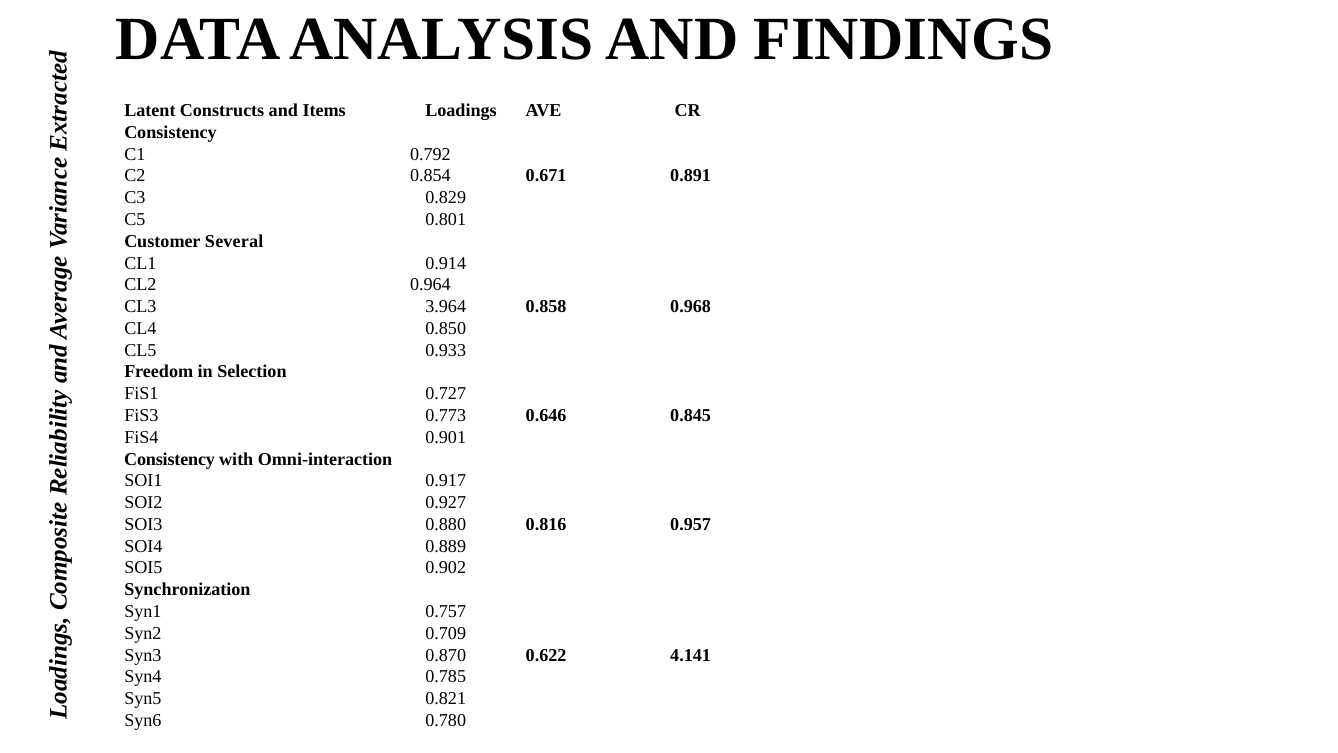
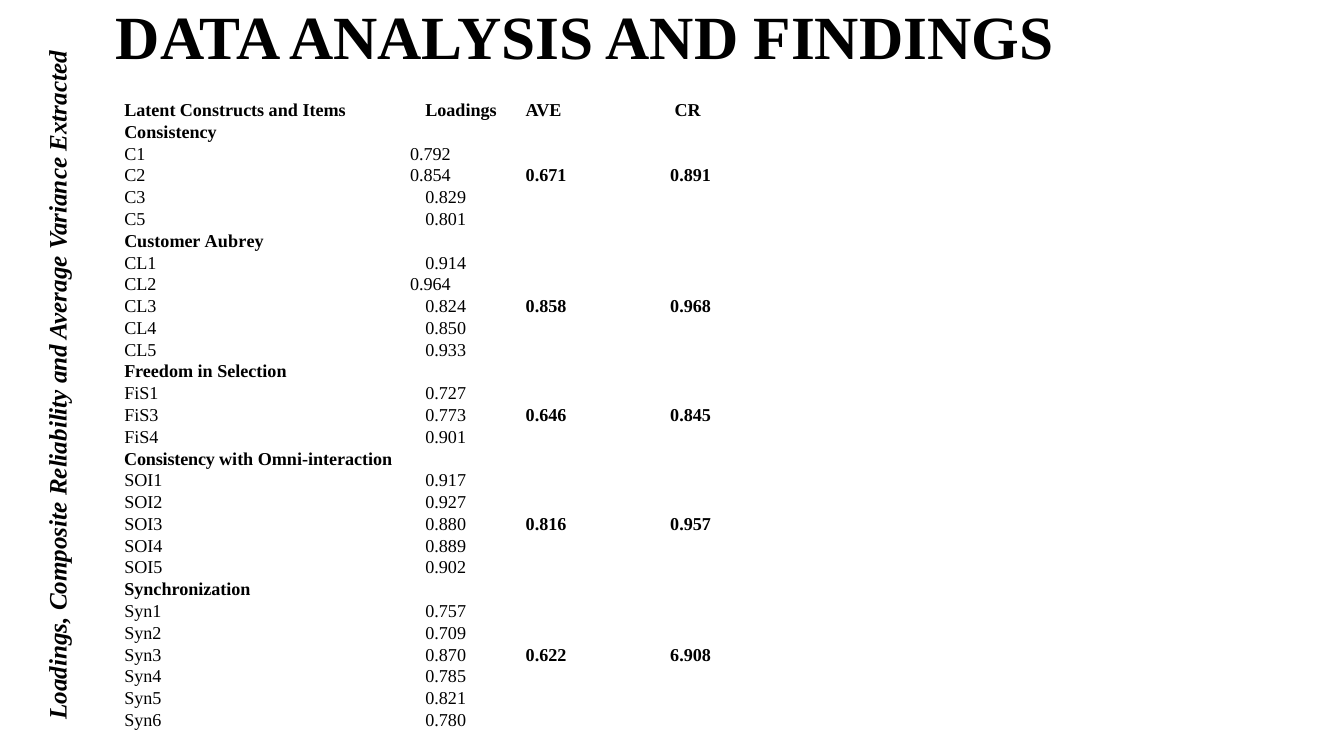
Several: Several -> Aubrey
3.964: 3.964 -> 0.824
4.141: 4.141 -> 6.908
